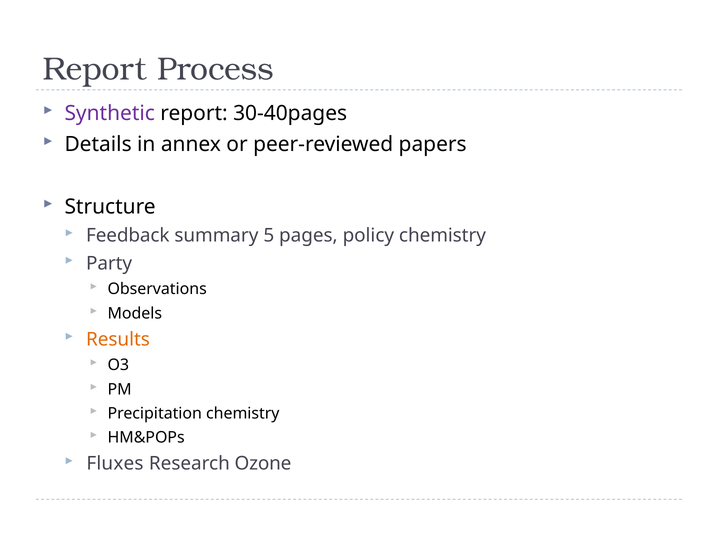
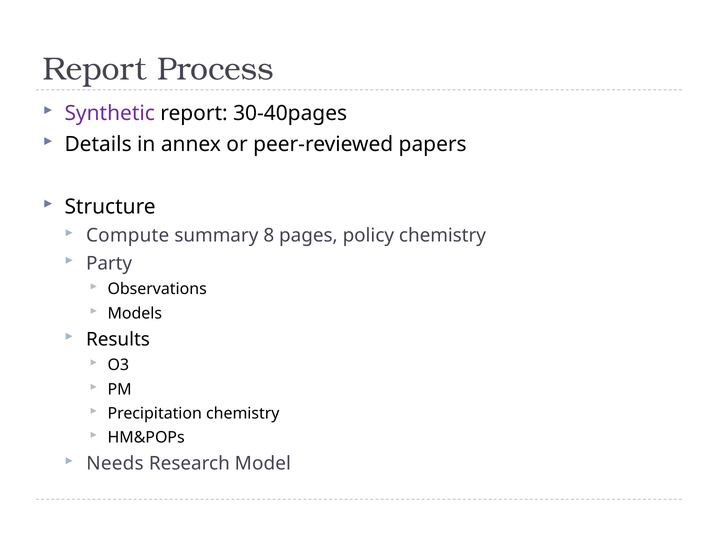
Feedback: Feedback -> Compute
5: 5 -> 8
Results colour: orange -> black
Fluxes: Fluxes -> Needs
Ozone: Ozone -> Model
